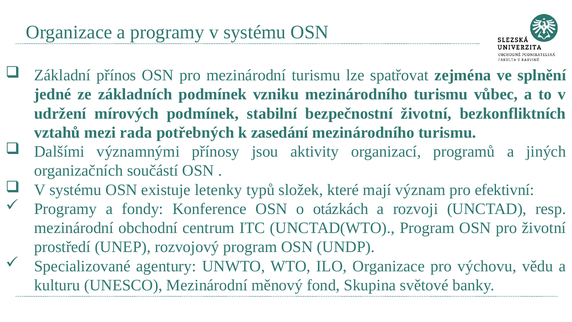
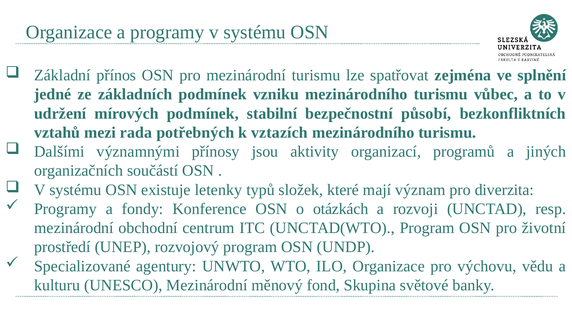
bezpečnostní životní: životní -> působí
zasedání: zasedání -> vztazích
efektivní: efektivní -> diverzita
